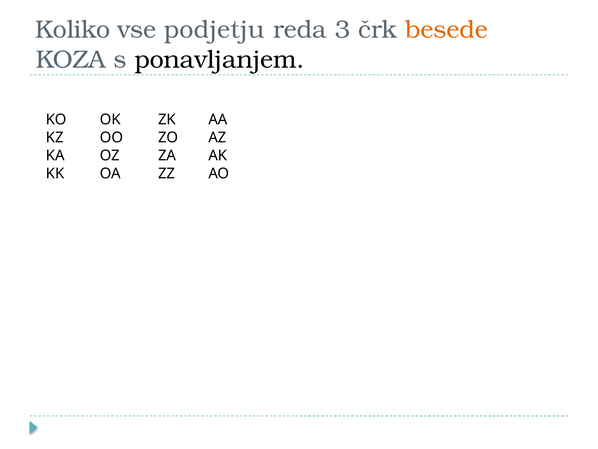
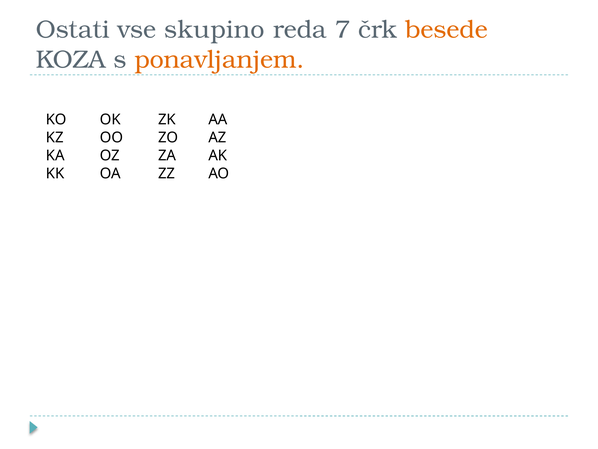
Koliko: Koliko -> Ostati
podjetju: podjetju -> skupino
3: 3 -> 7
ponavljanjem colour: black -> orange
